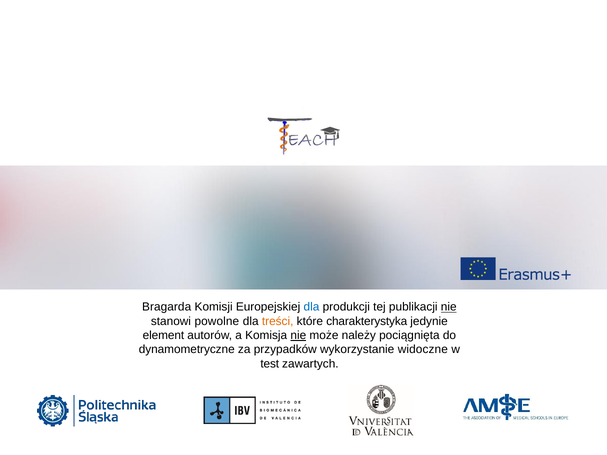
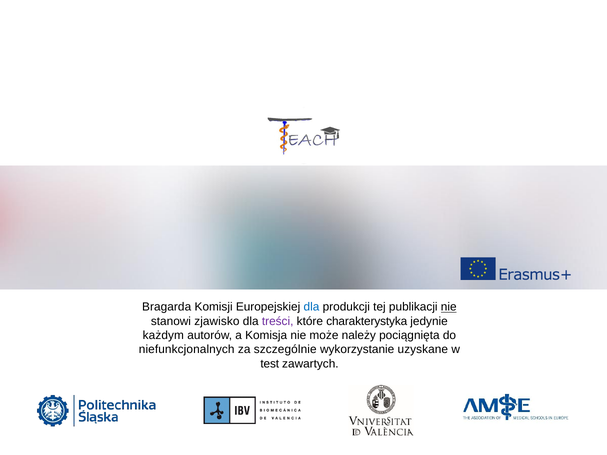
powolne: powolne -> zjawisko
treści colour: orange -> purple
element: element -> każdym
nie at (298, 336) underline: present -> none
dynamometryczne: dynamometryczne -> niefunkcjonalnych
przypadków: przypadków -> szczególnie
widoczne: widoczne -> uzyskane
